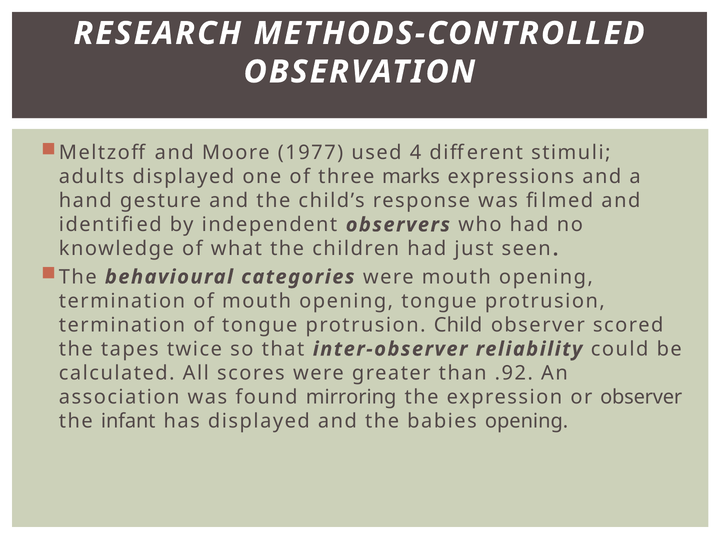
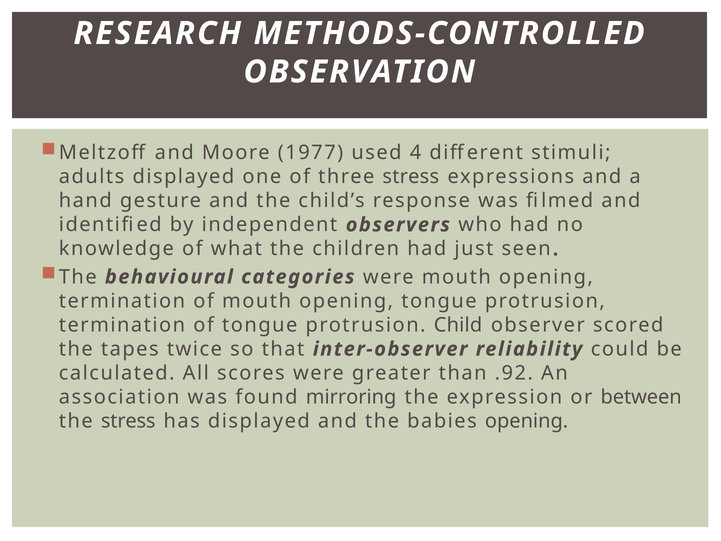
three marks: marks -> stress
or observer: observer -> between
the infant: infant -> stress
